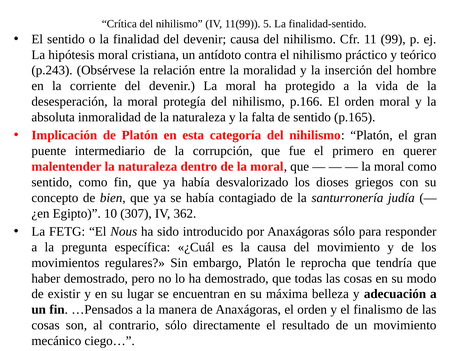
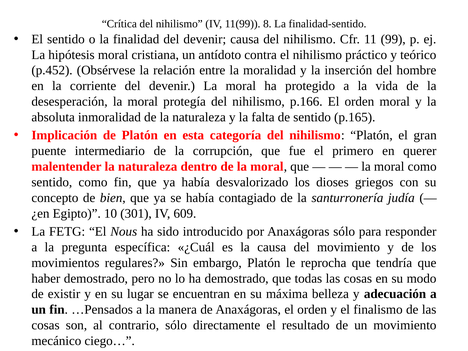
5: 5 -> 8
p.243: p.243 -> p.452
307: 307 -> 301
362: 362 -> 609
